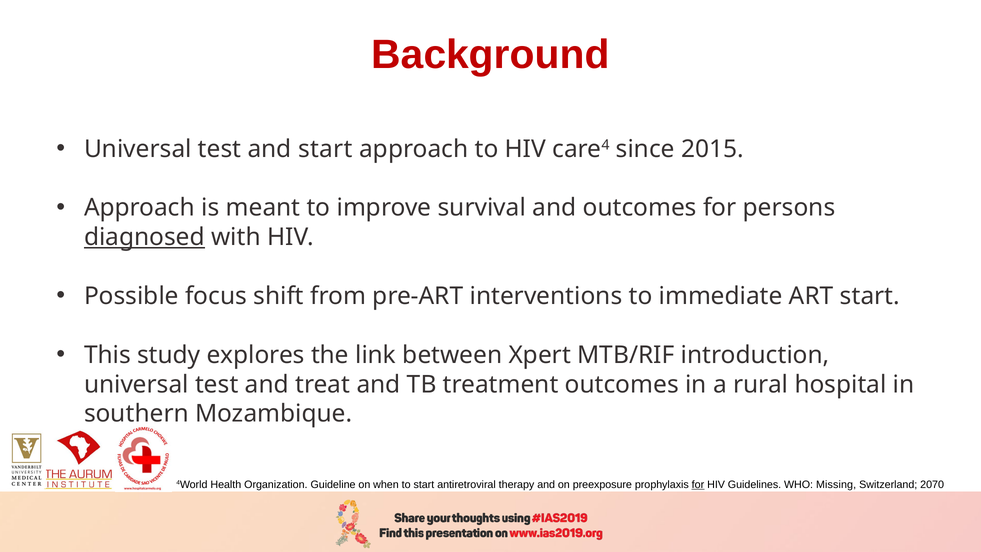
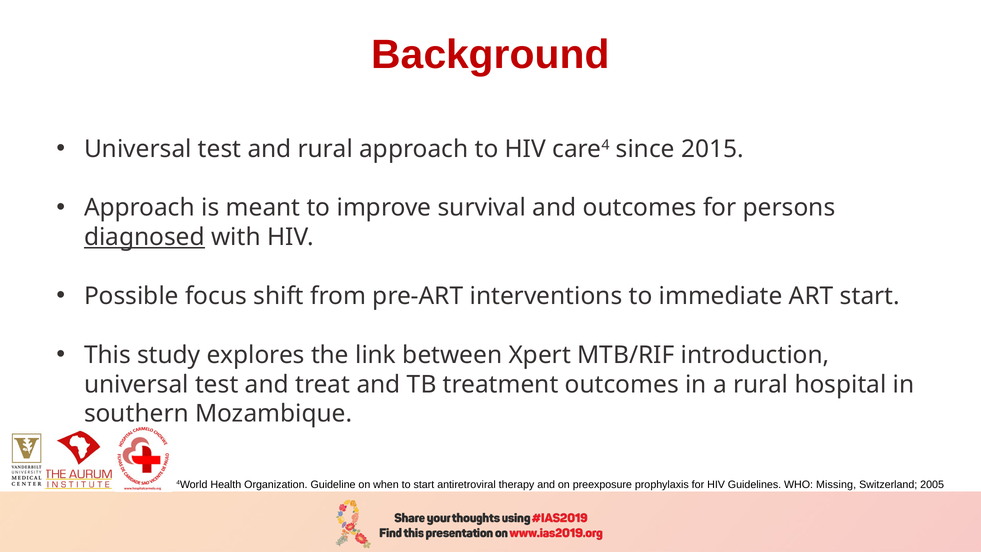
and start: start -> rural
for at (698, 484) underline: present -> none
2070: 2070 -> 2005
